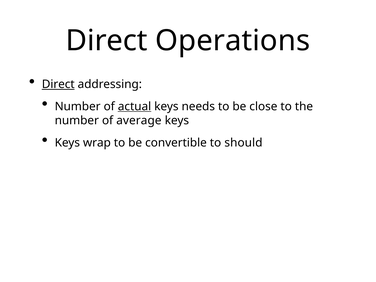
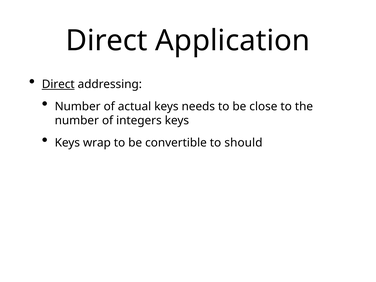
Operations: Operations -> Application
actual underline: present -> none
average: average -> integers
